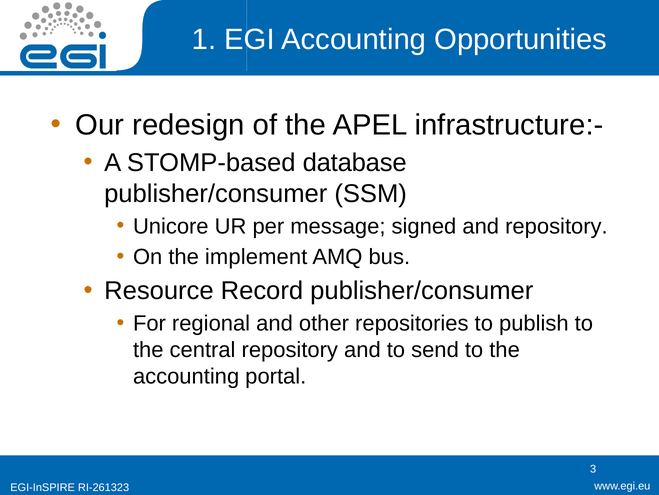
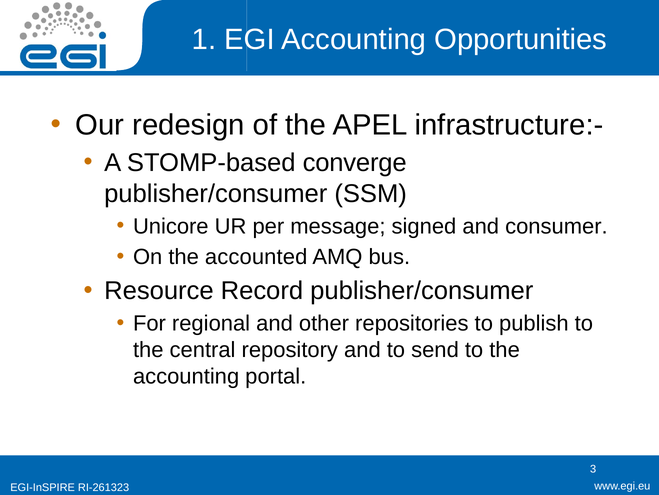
database: database -> converge
and repository: repository -> consumer
implement: implement -> accounted
